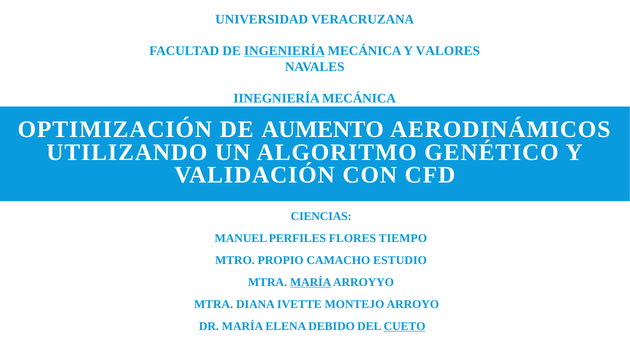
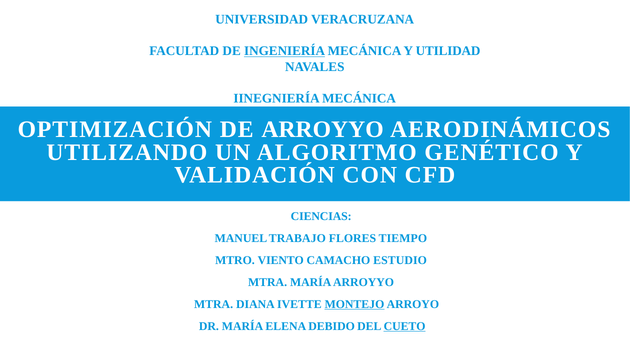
VALORES: VALORES -> UTILIDAD
DE AUMENTO: AUMENTO -> ARROYYO
PERFILES: PERFILES -> TRABAJO
PROPIO: PROPIO -> VIENTO
MARÍA at (311, 282) underline: present -> none
MONTEJO underline: none -> present
